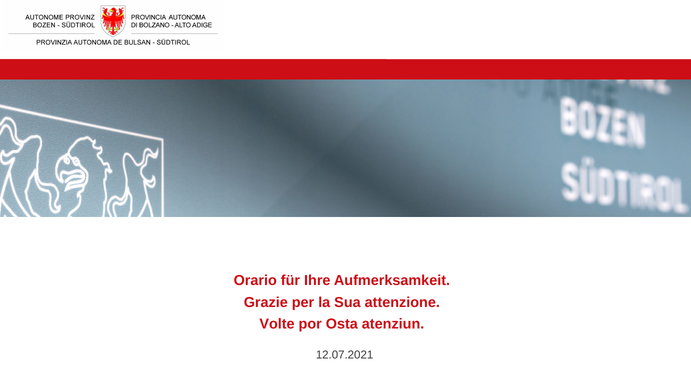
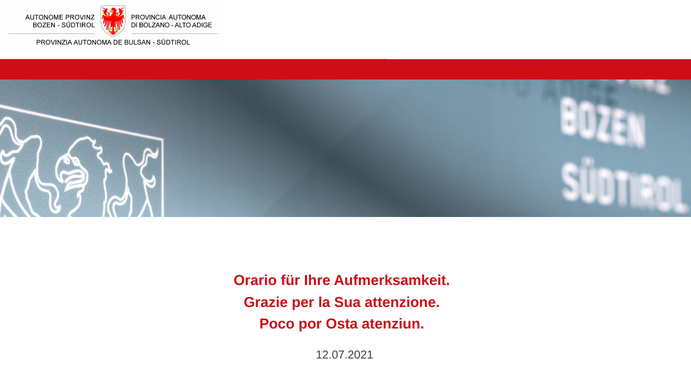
Volte: Volte -> Poco
